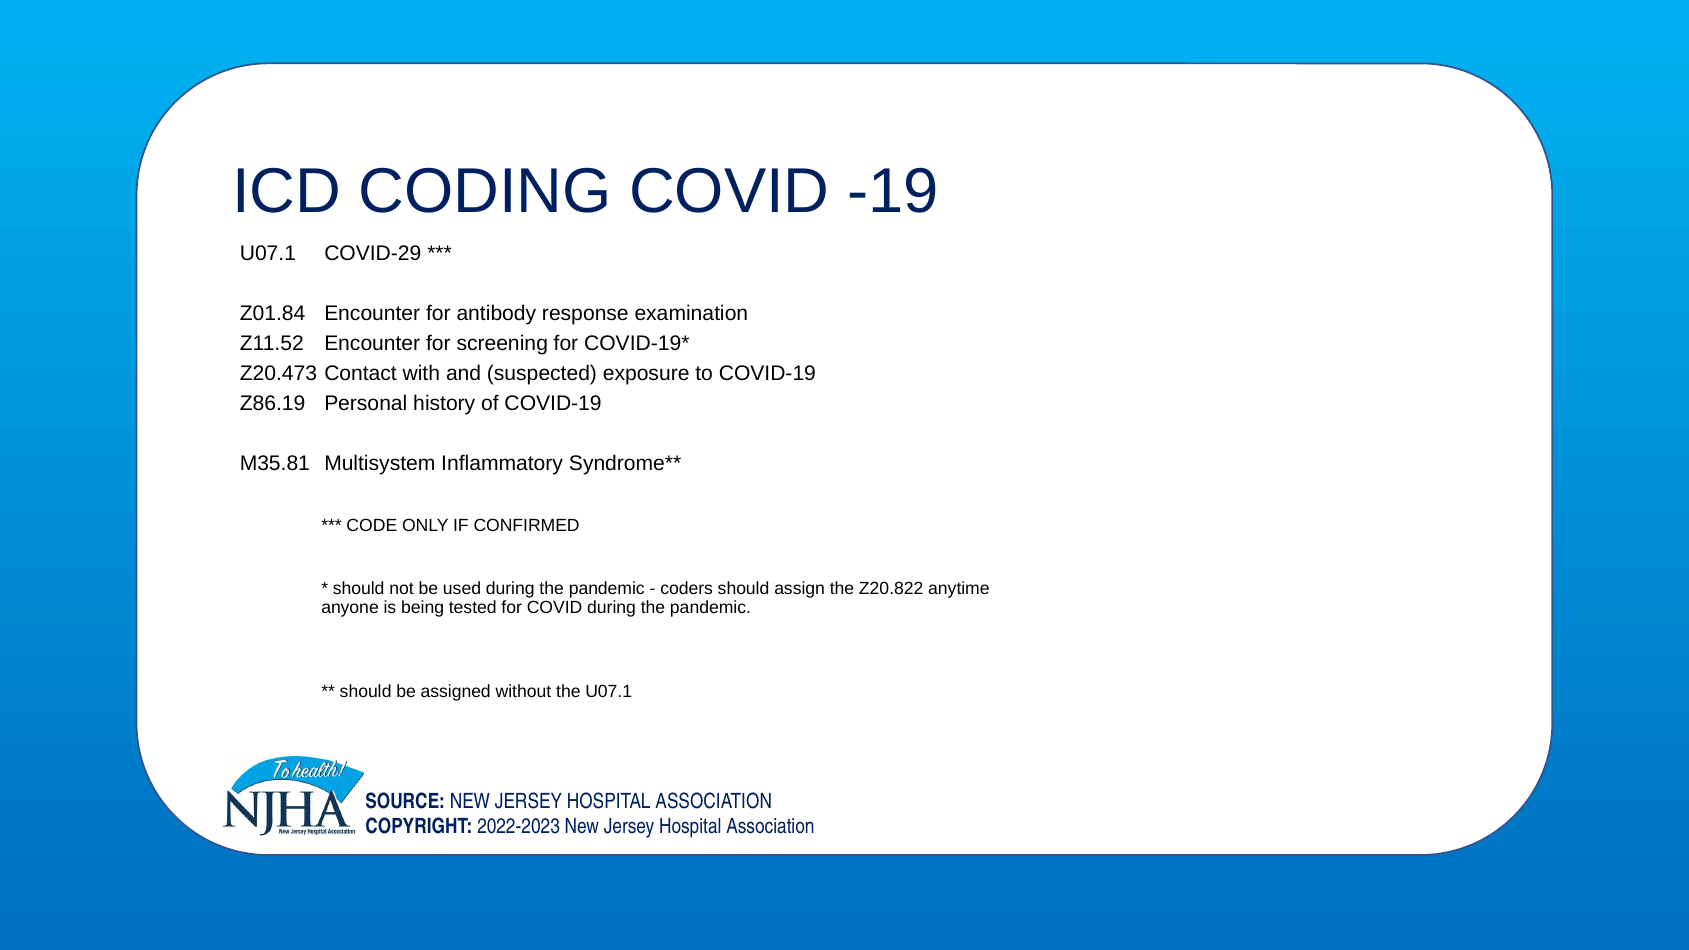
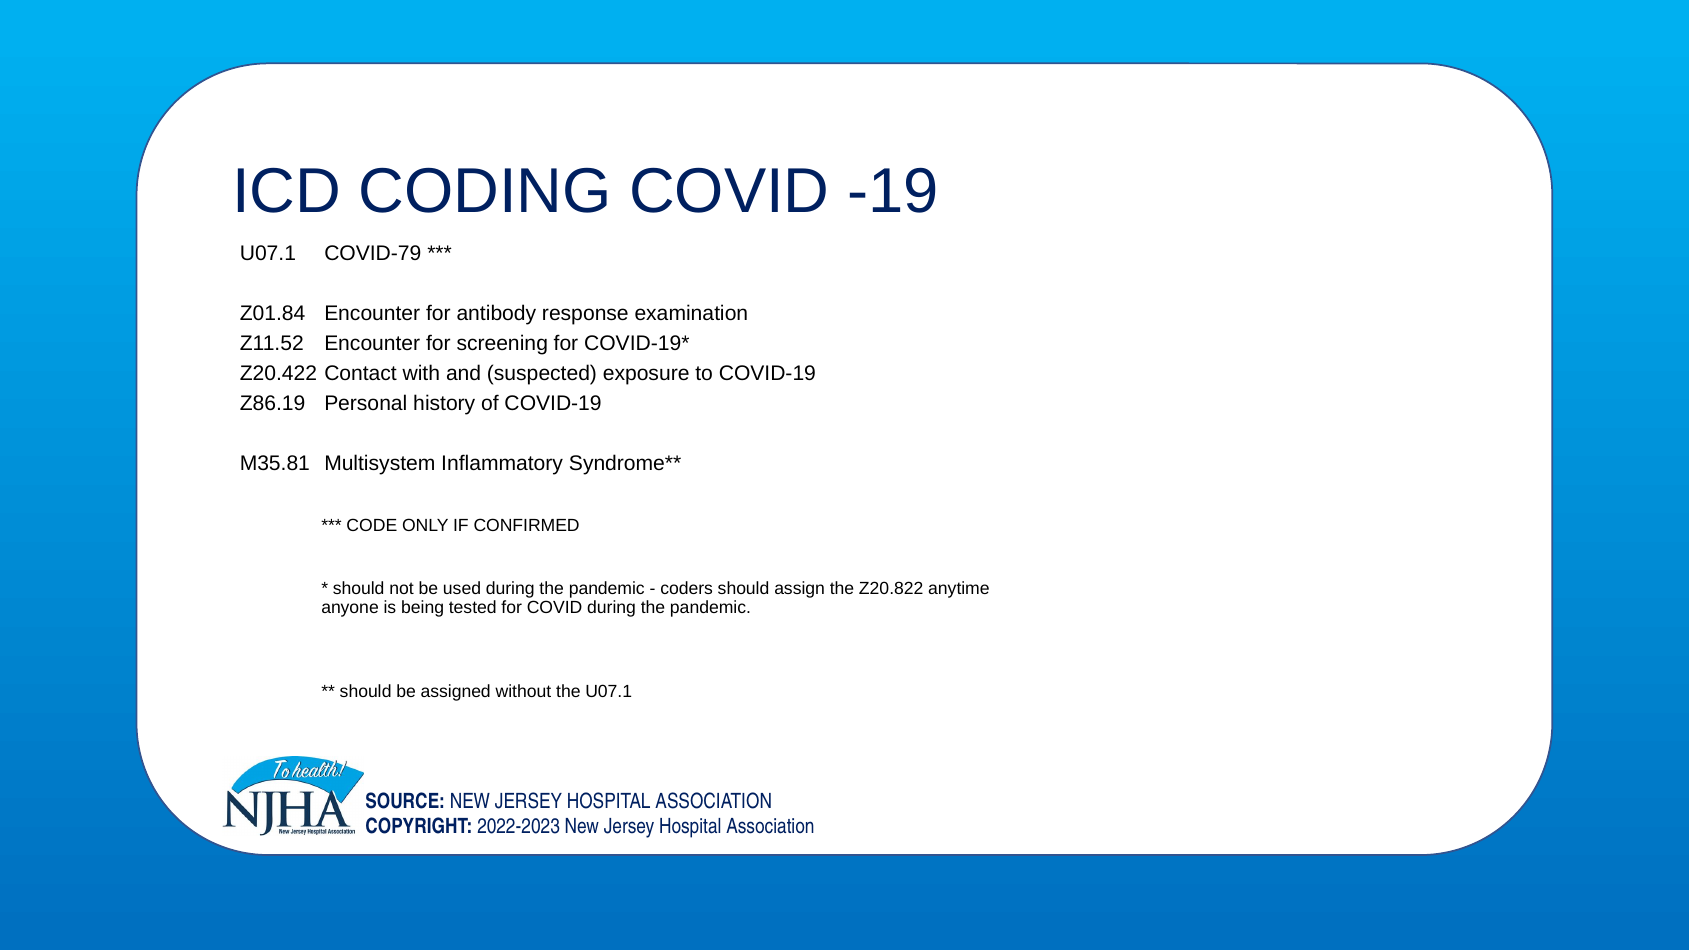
COVID-29: COVID-29 -> COVID-79
Z20.473: Z20.473 -> Z20.422
